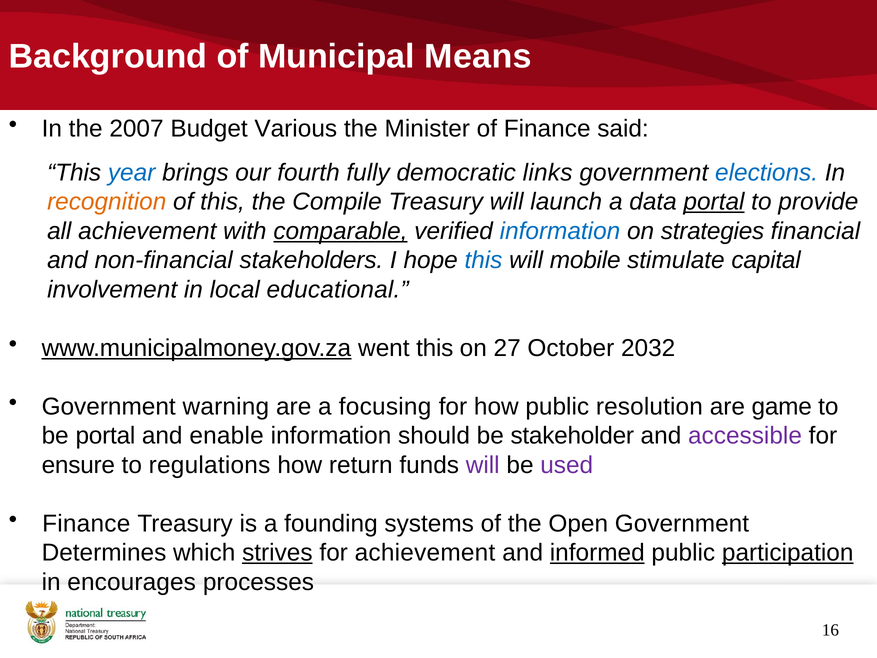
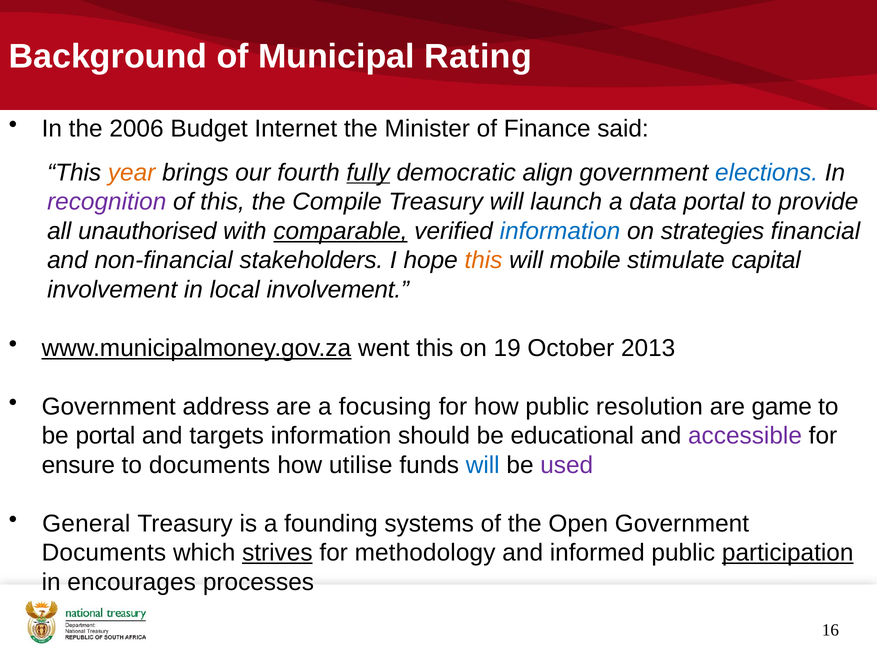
Means: Means -> Rating
2007: 2007 -> 2006
Various: Various -> Internet
year colour: blue -> orange
fully underline: none -> present
links: links -> align
recognition colour: orange -> purple
portal at (714, 202) underline: present -> none
all achievement: achievement -> unauthorised
this at (483, 260) colour: blue -> orange
local educational: educational -> involvement
27: 27 -> 19
2032: 2032 -> 2013
warning: warning -> address
enable: enable -> targets
stakeholder: stakeholder -> educational
to regulations: regulations -> documents
return: return -> utilise
will at (483, 465) colour: purple -> blue
Finance at (86, 523): Finance -> General
Determines at (104, 553): Determines -> Documents
for achievement: achievement -> methodology
informed underline: present -> none
